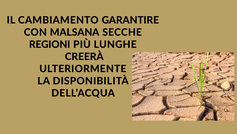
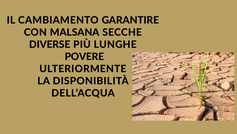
REGIONI: REGIONI -> DIVERSE
CREERÀ: CREERÀ -> POVERE
